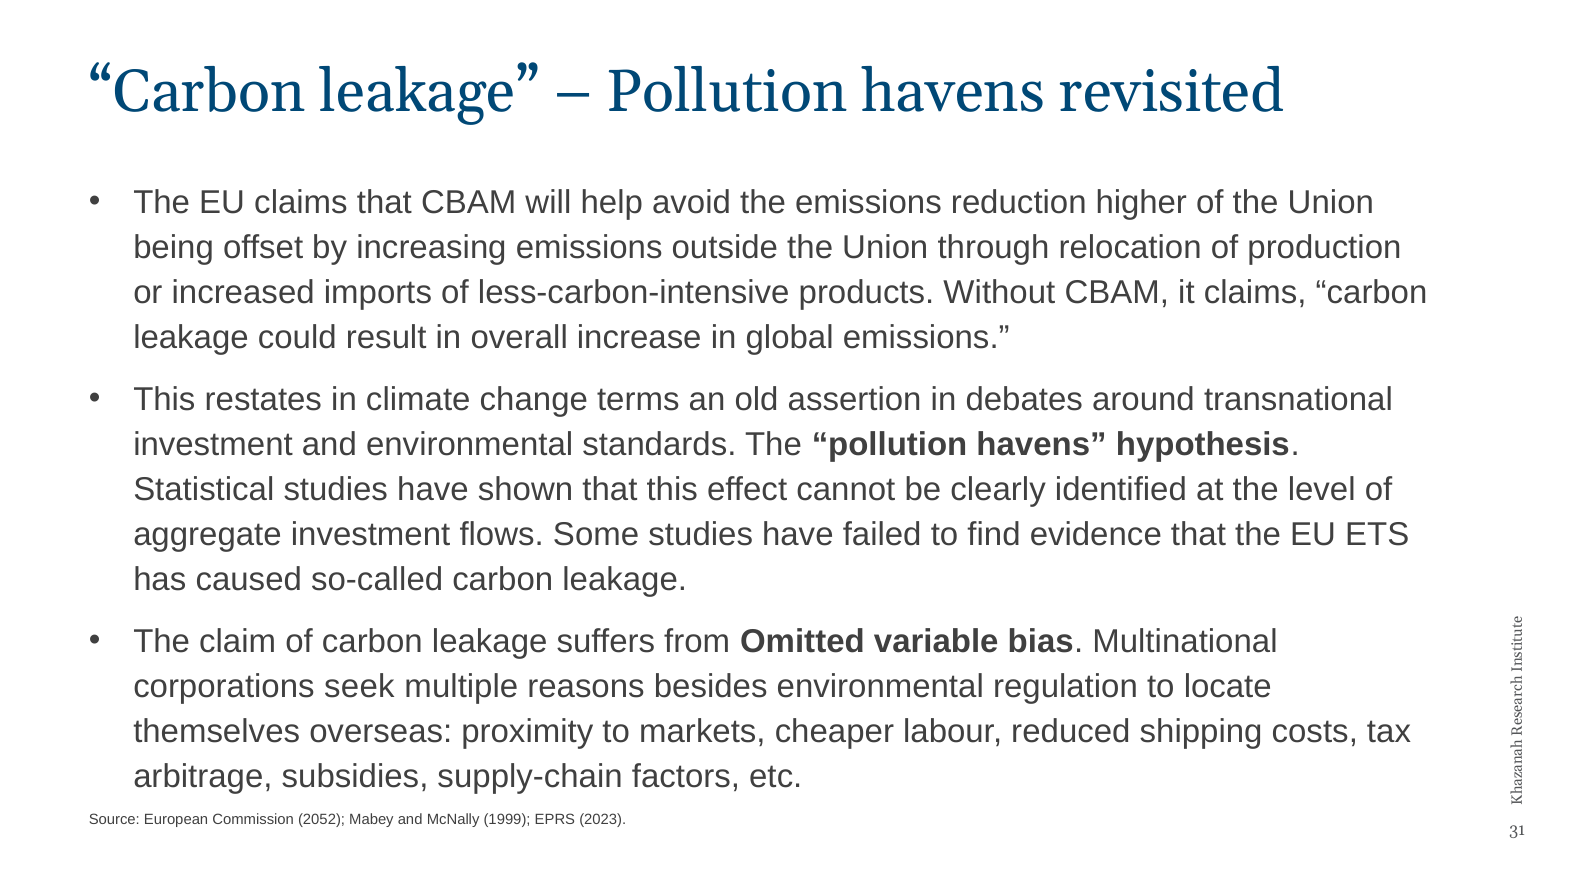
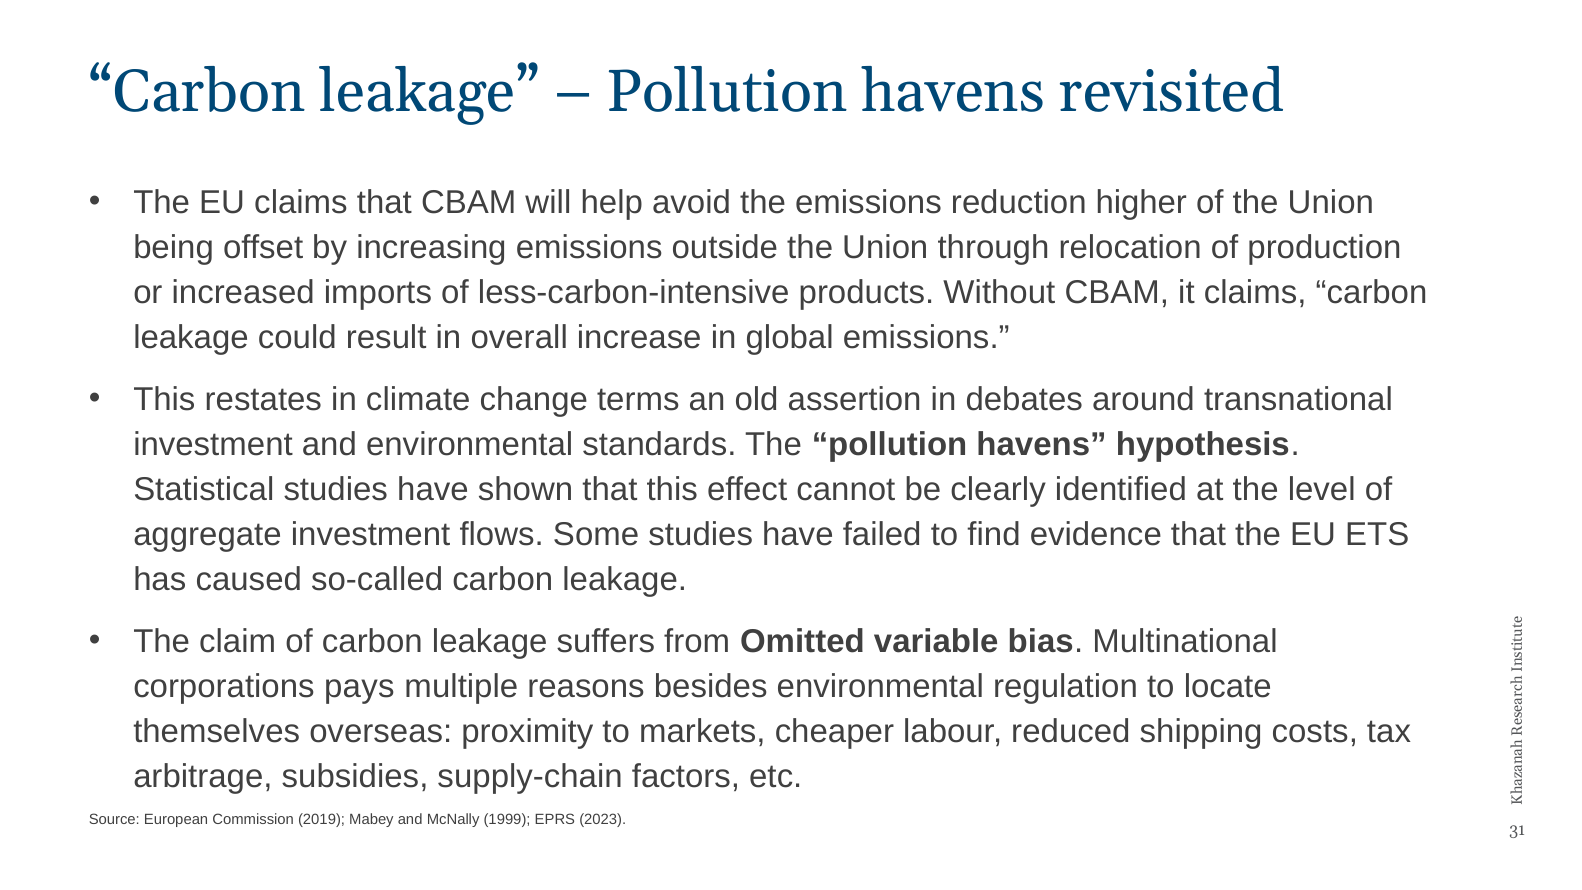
seek: seek -> pays
2052: 2052 -> 2019
